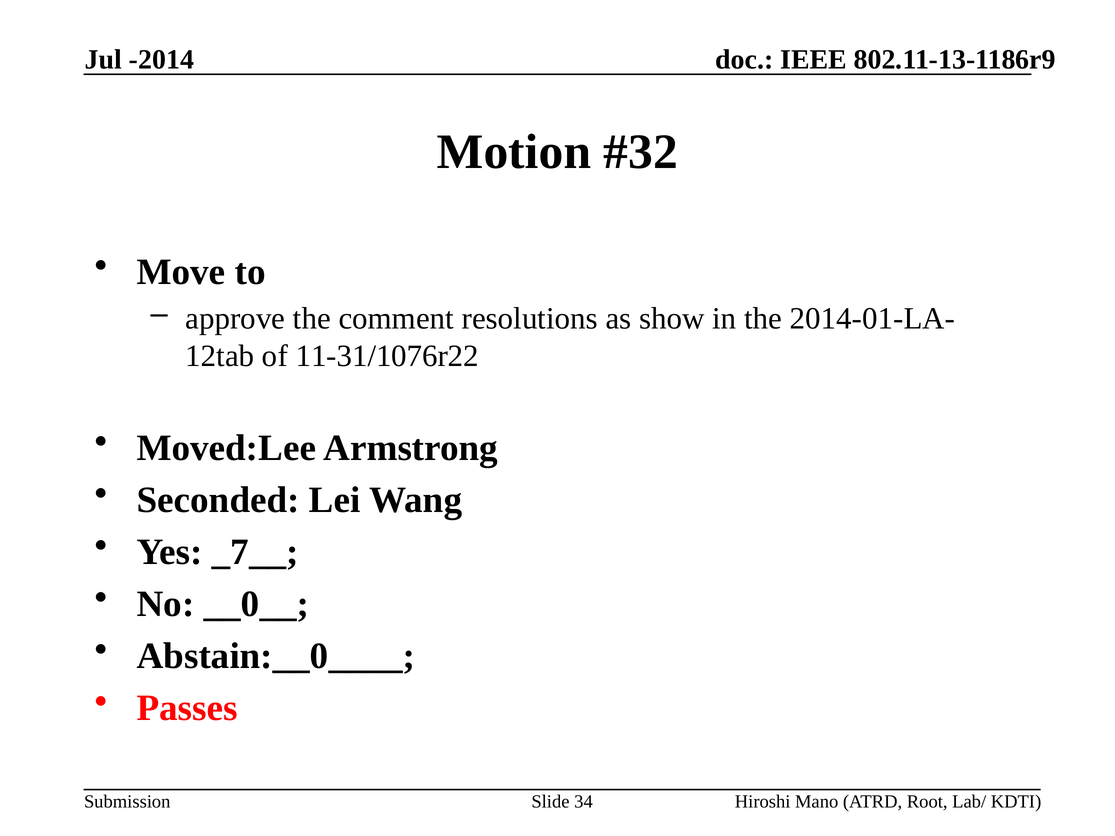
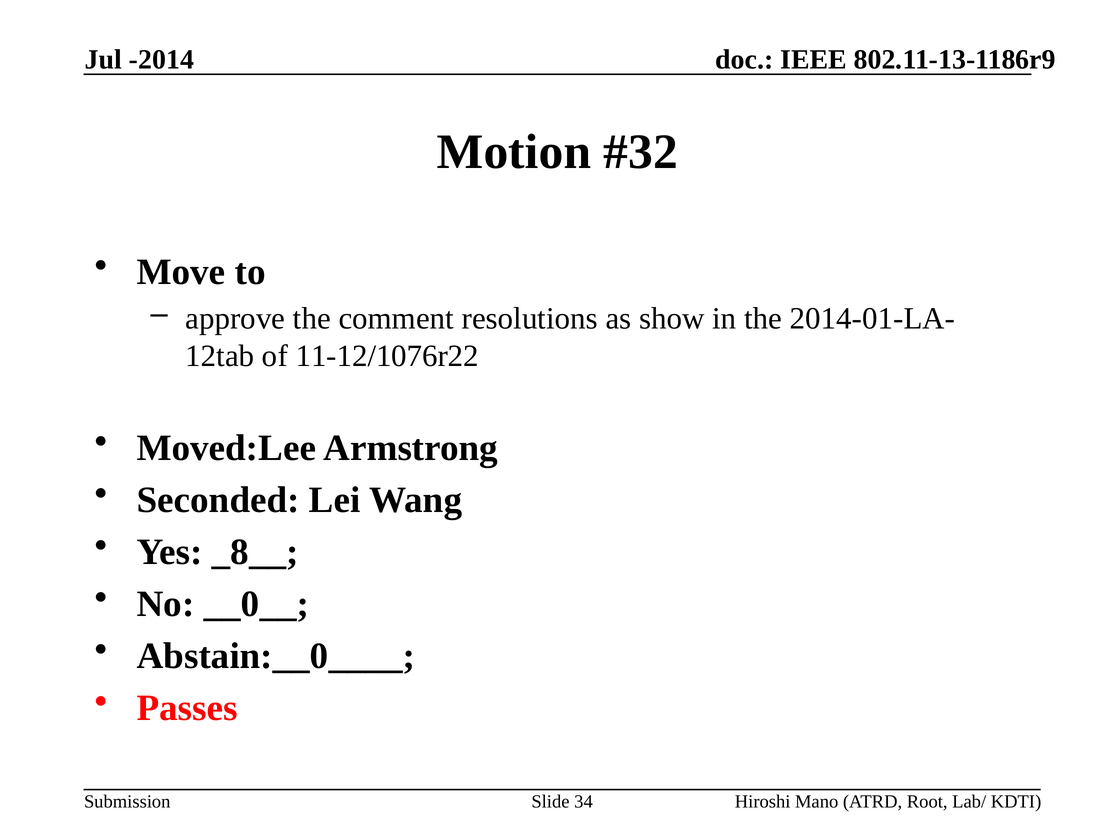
11-31/1076r22: 11-31/1076r22 -> 11-12/1076r22
_7__: _7__ -> _8__
